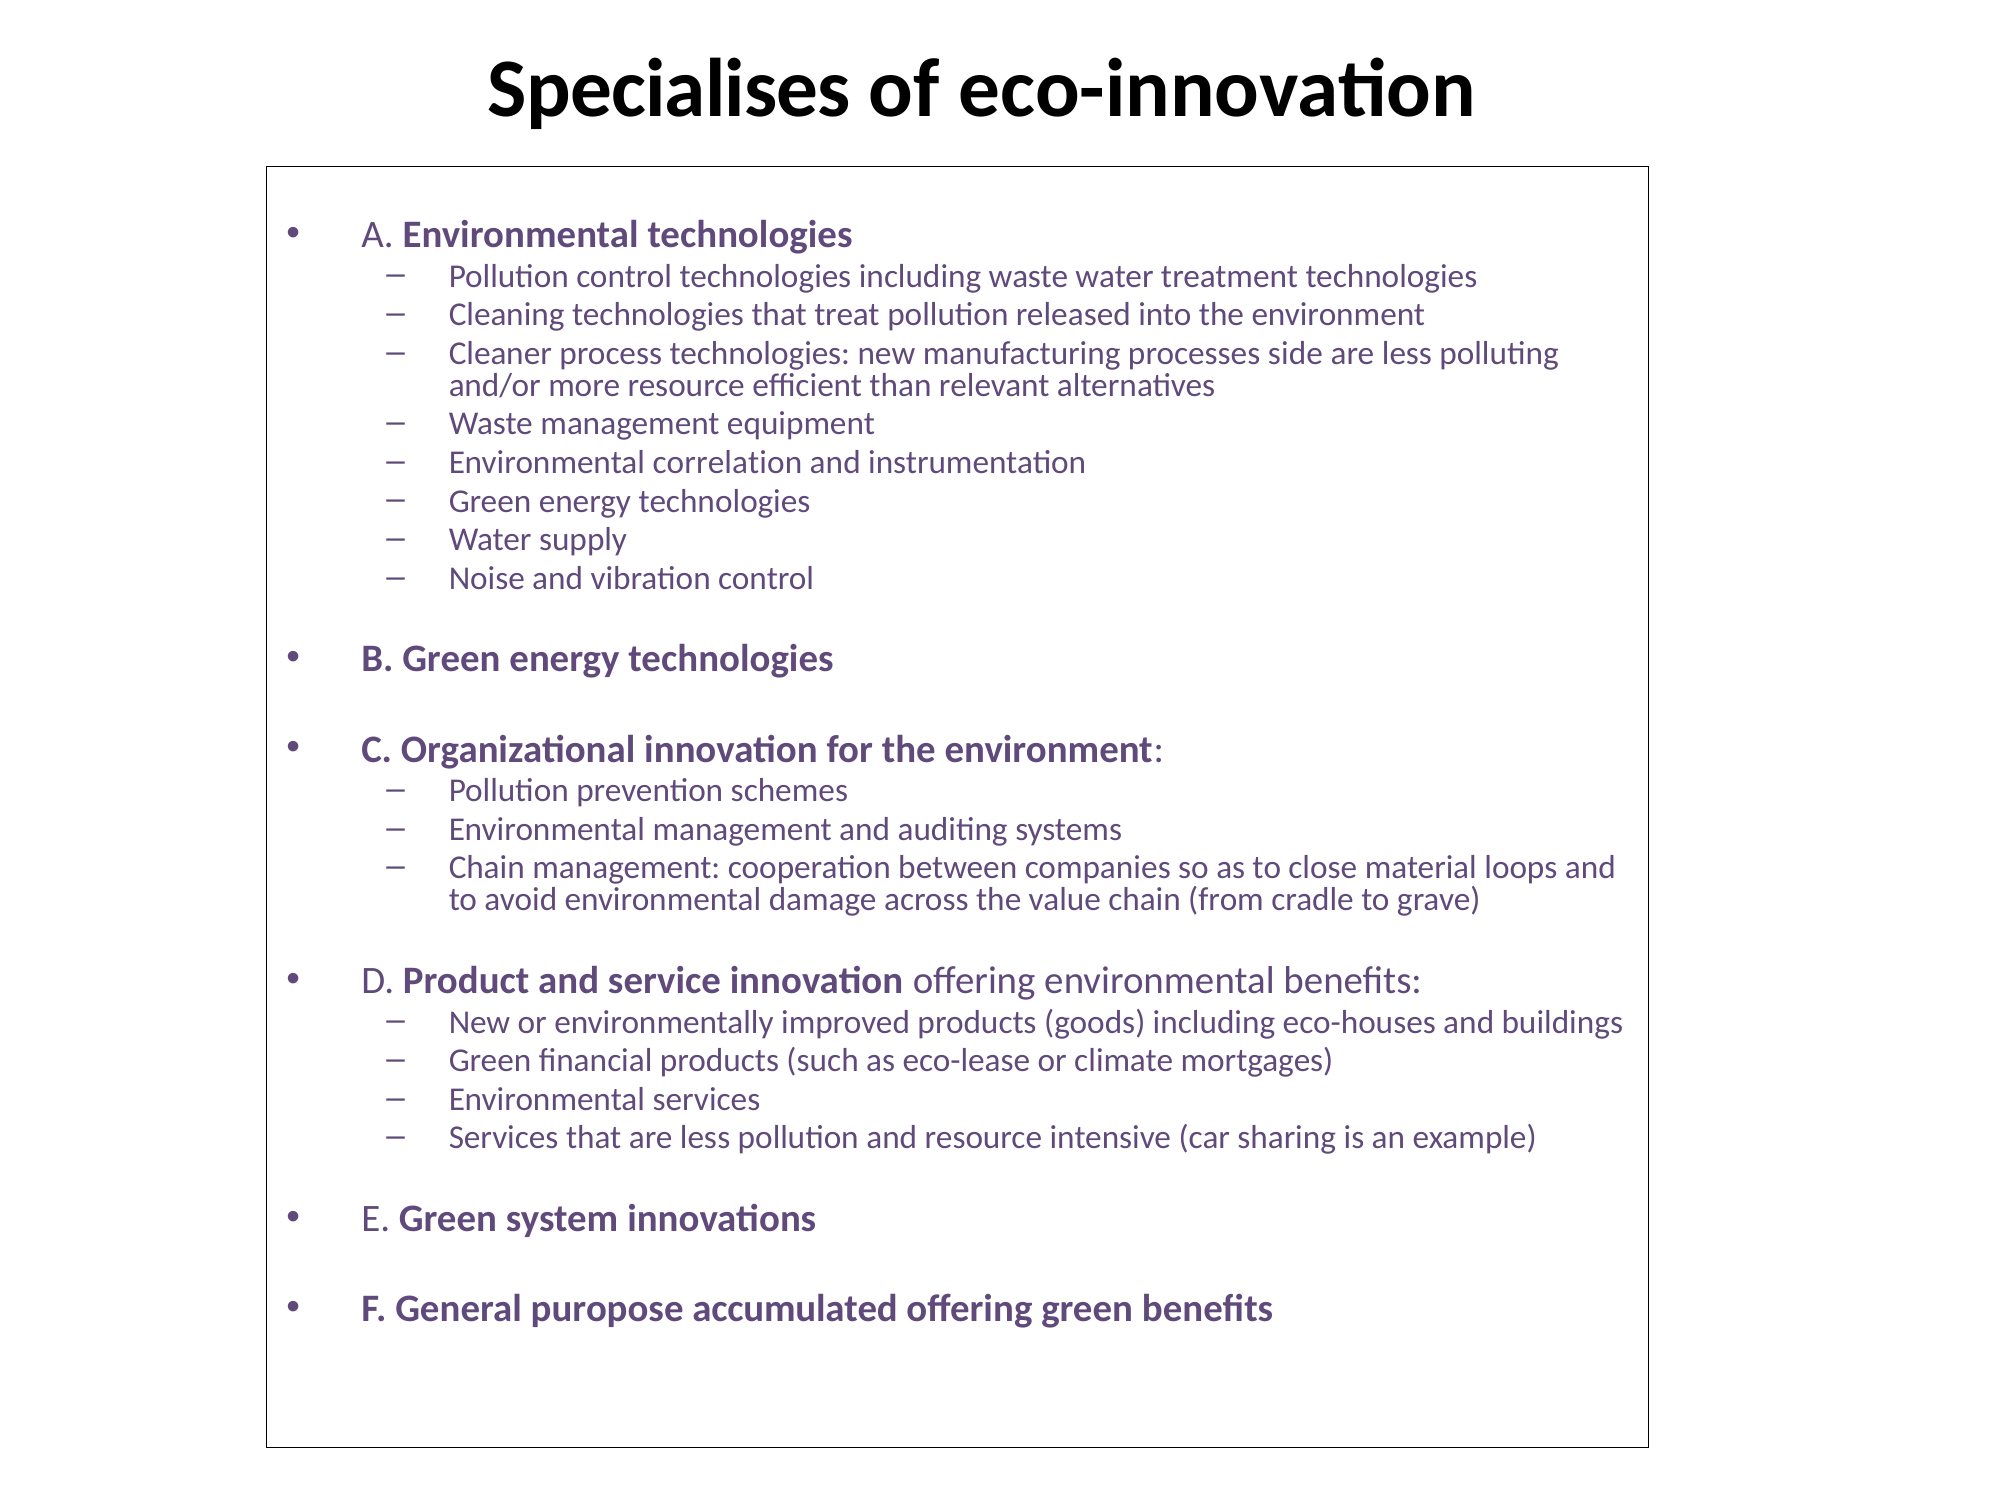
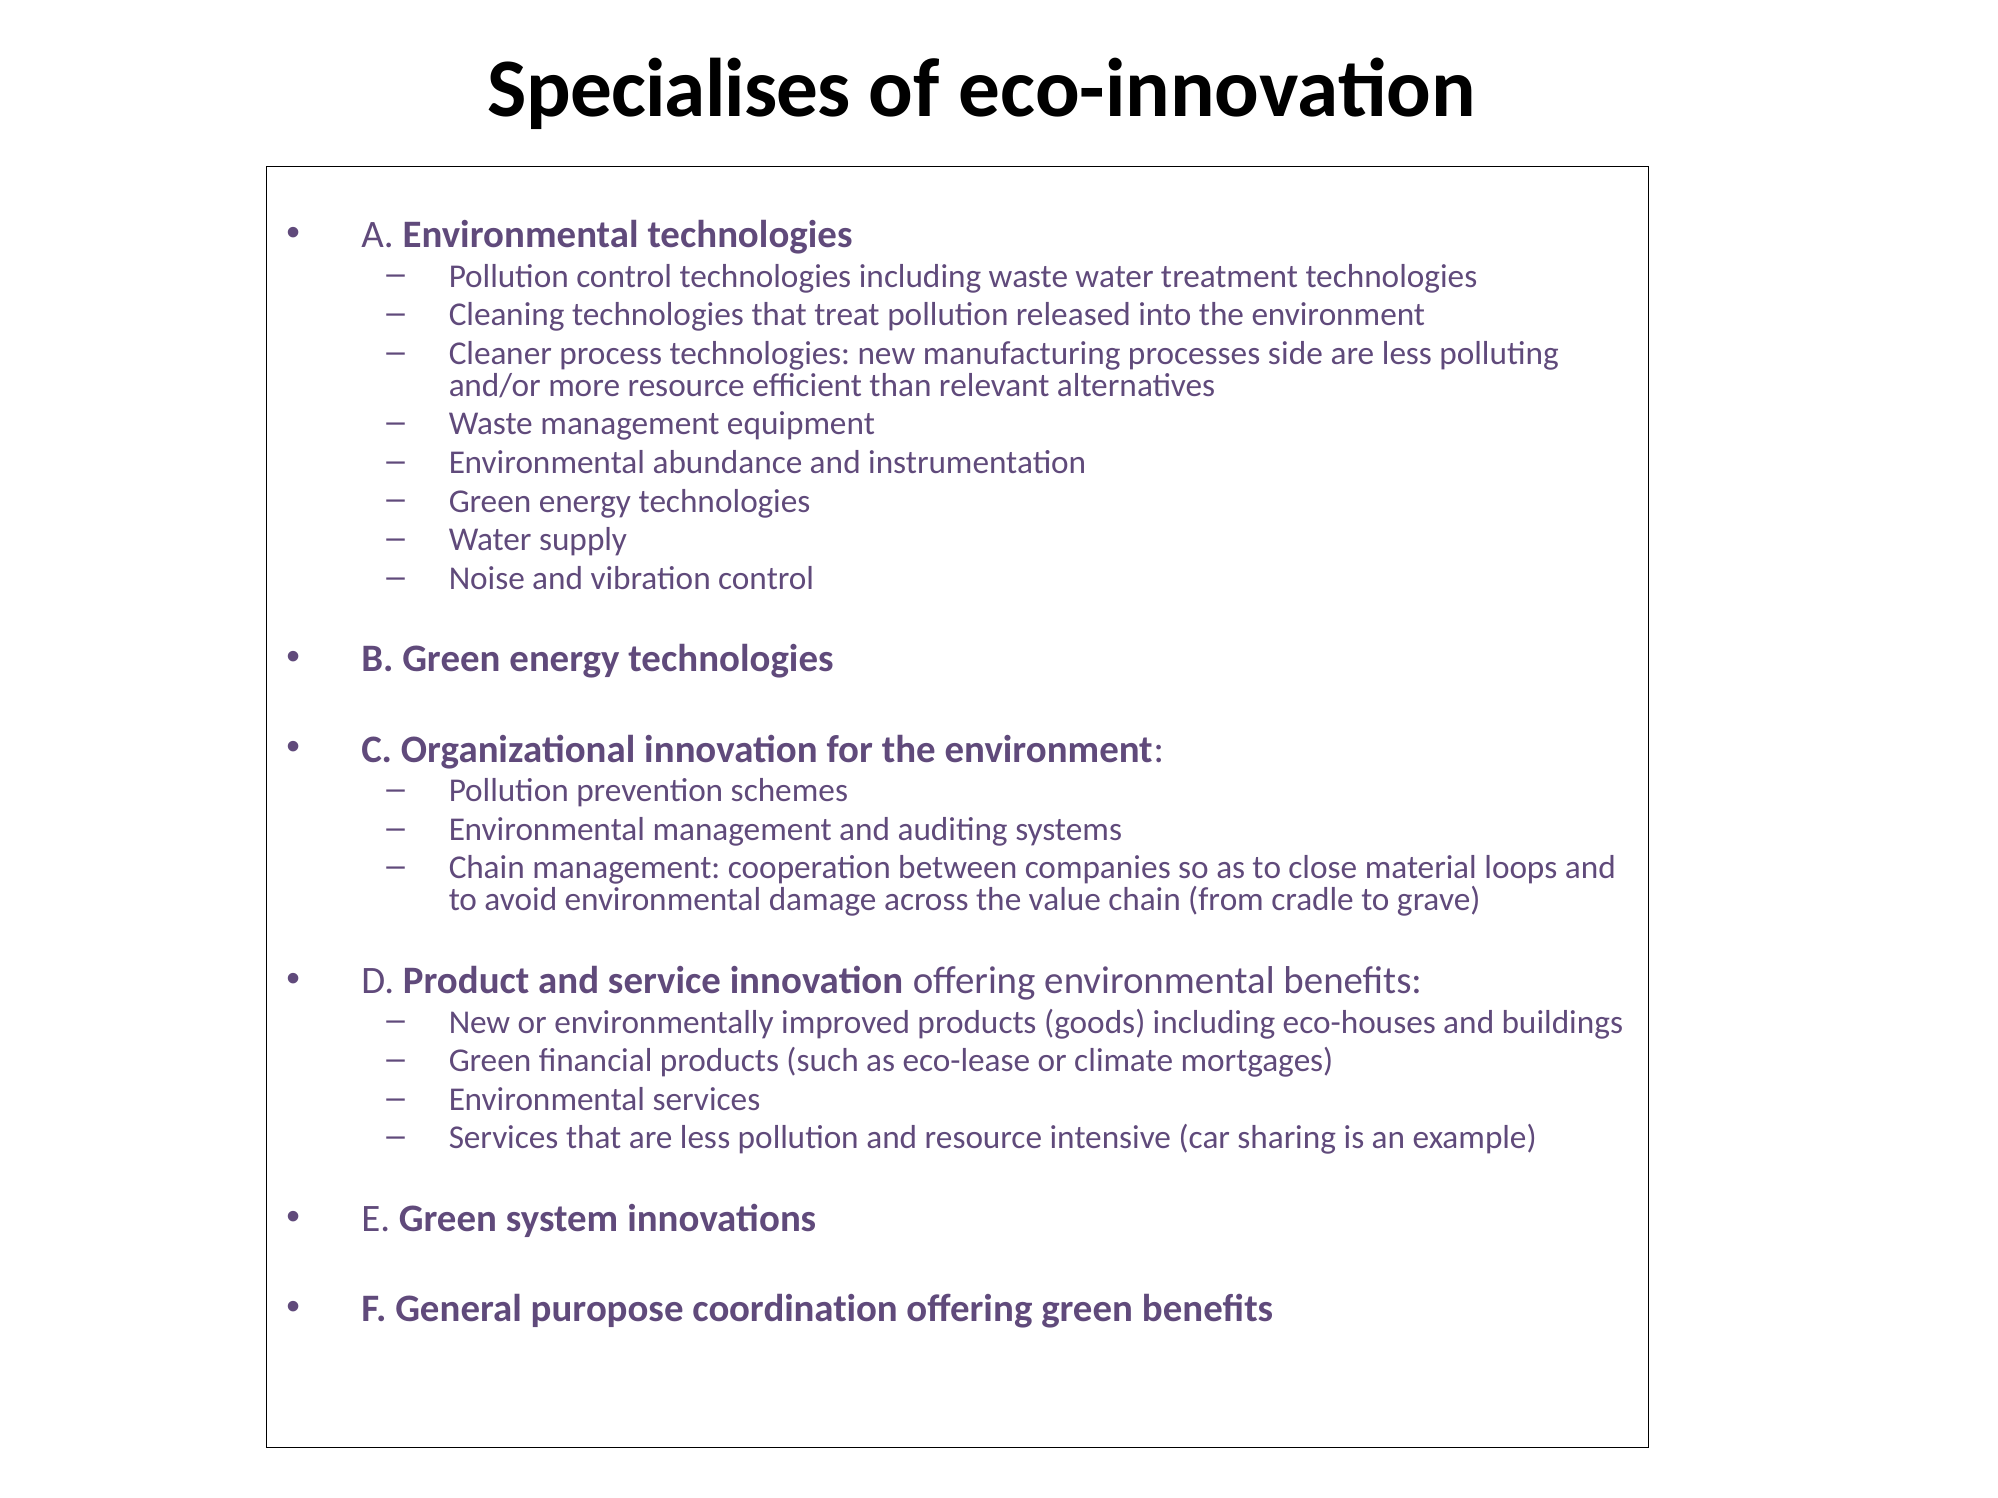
correlation: correlation -> abundance
accumulated: accumulated -> coordination
